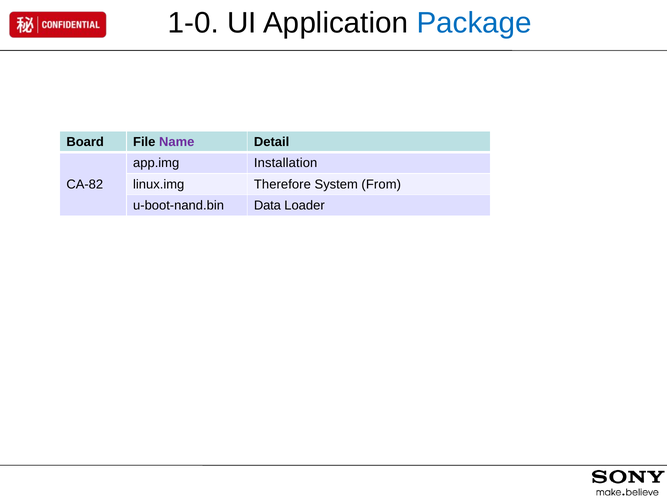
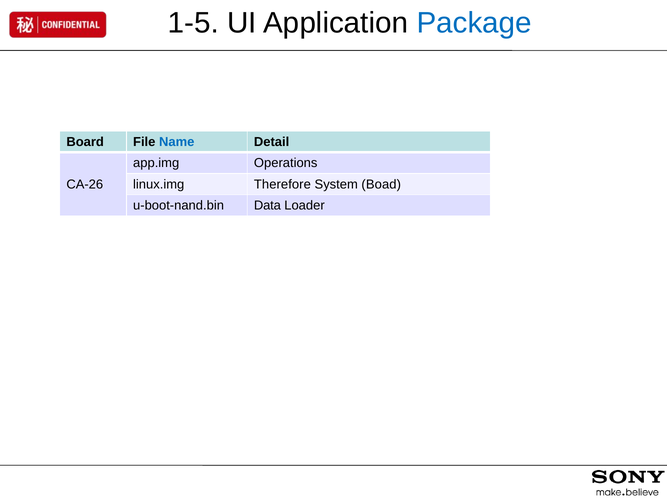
1-0: 1-0 -> 1-5
Name colour: purple -> blue
Installation: Installation -> Operations
CA-82: CA-82 -> CA-26
From: From -> Boad
